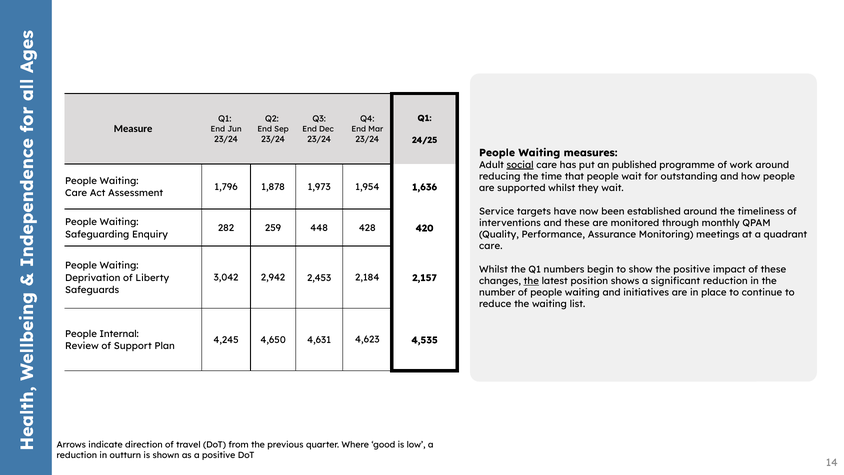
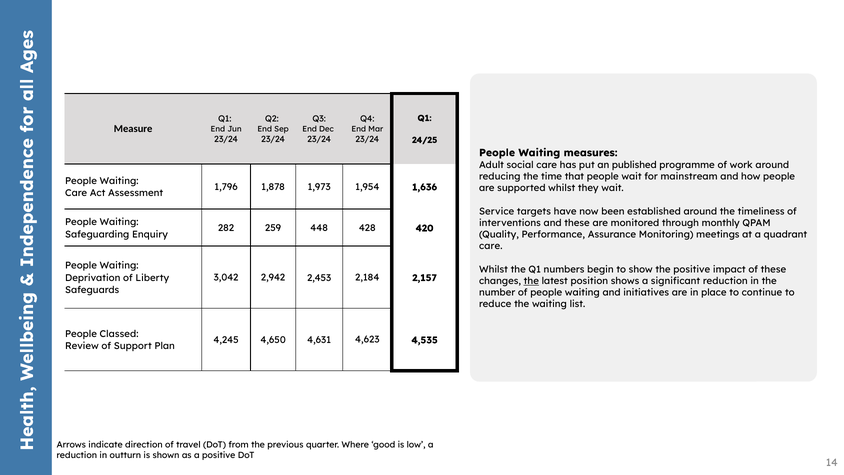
social underline: present -> none
outstanding: outstanding -> mainstream
Internal: Internal -> Classed
